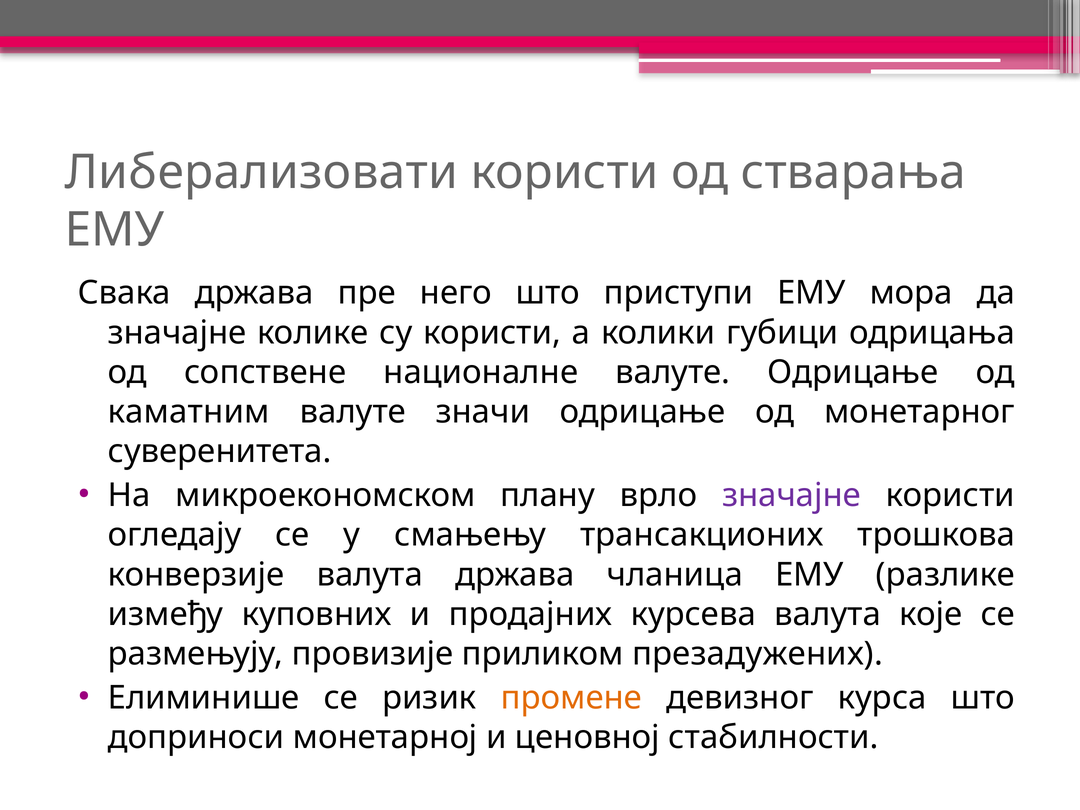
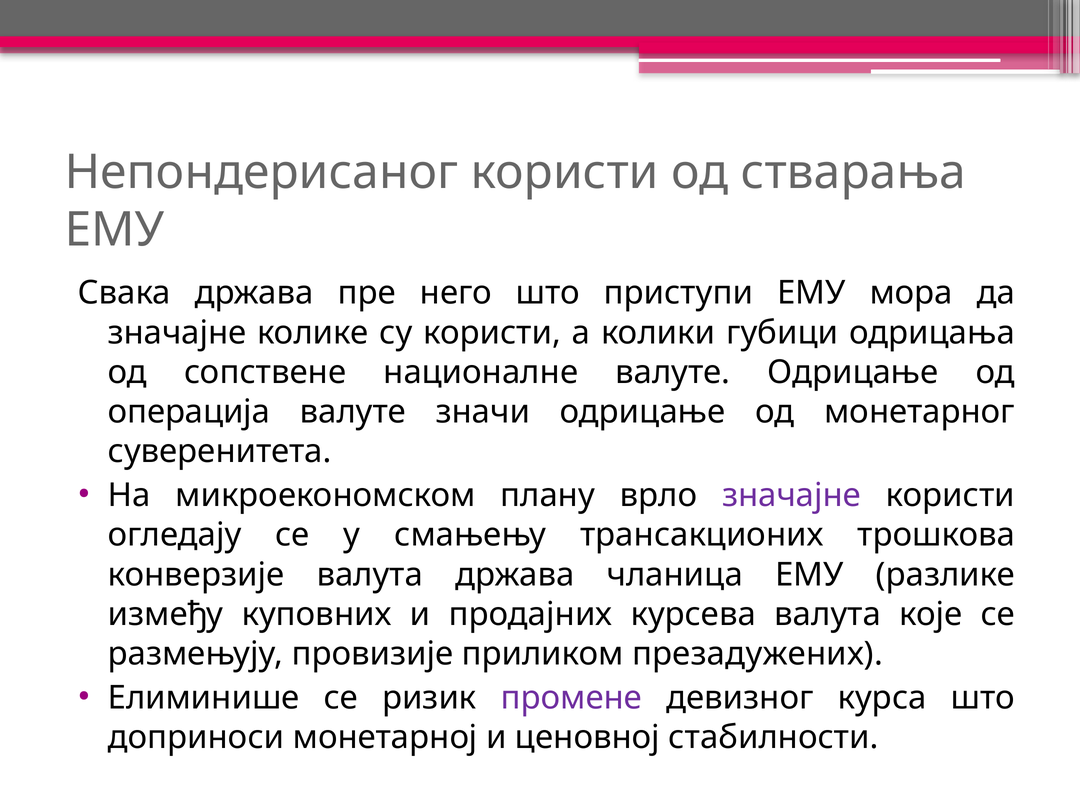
Либерализовати: Либерализовати -> Непондерисаног
каматним: каматним -> операција
промене colour: orange -> purple
